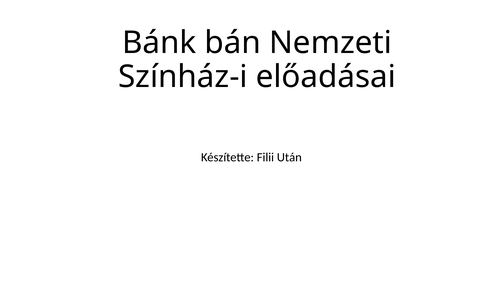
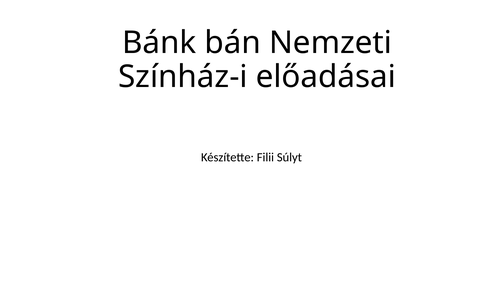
Után: Után -> Súlyt
